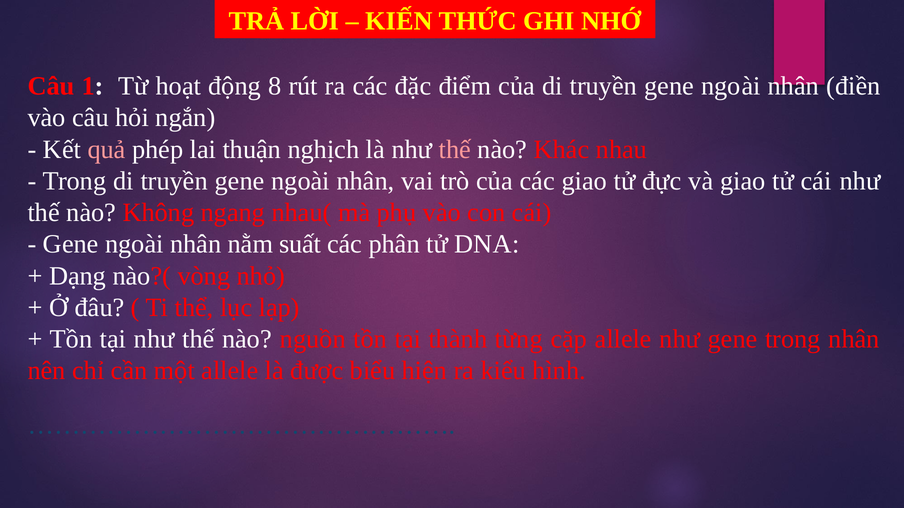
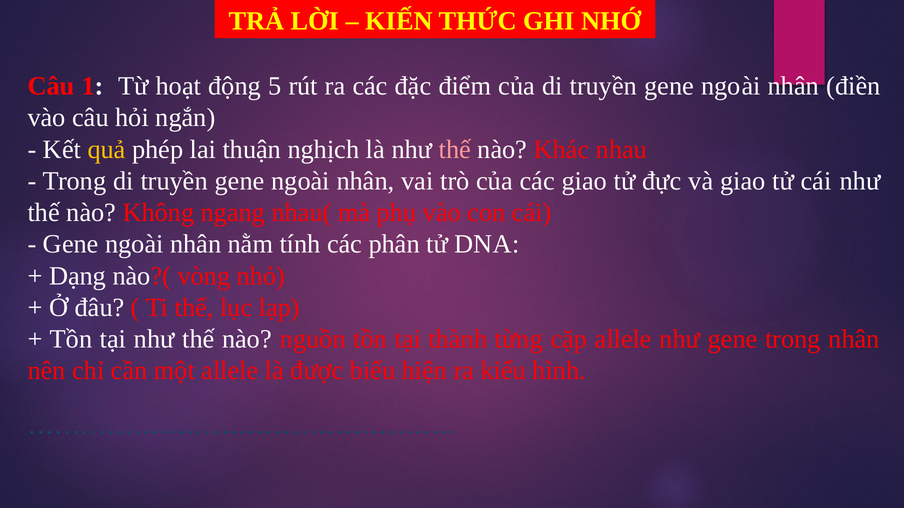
8: 8 -> 5
quả colour: pink -> yellow
suất: suất -> tính
